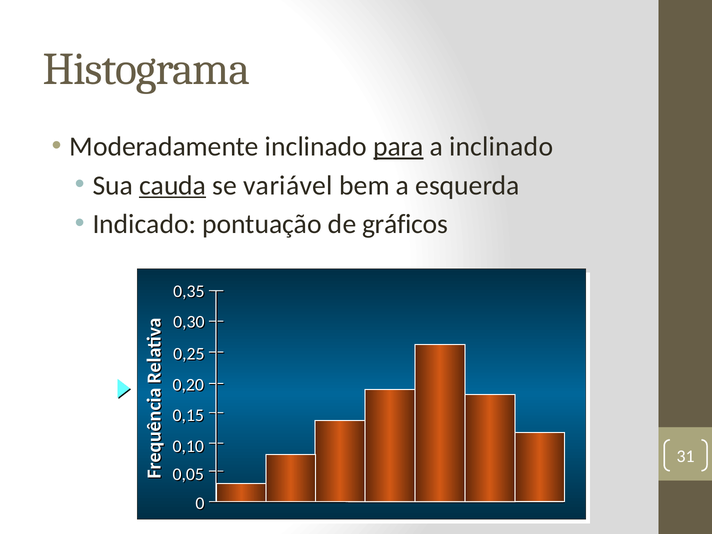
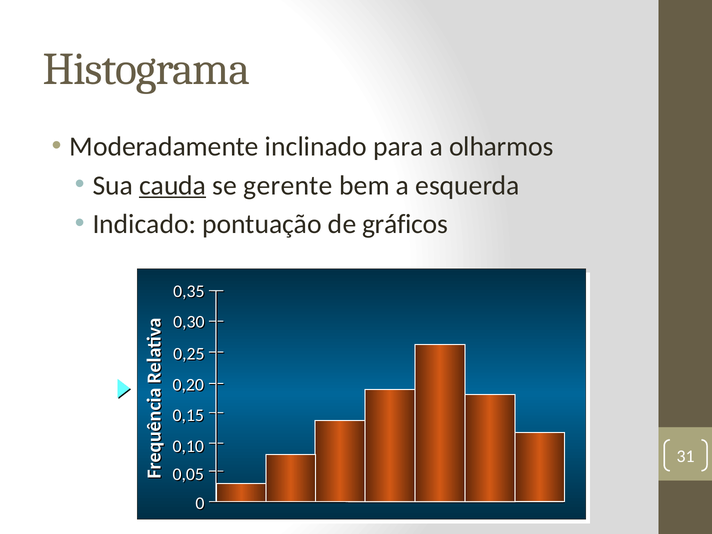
para underline: present -> none
a inclinado: inclinado -> olharmos
variável: variável -> gerente
